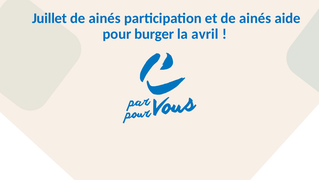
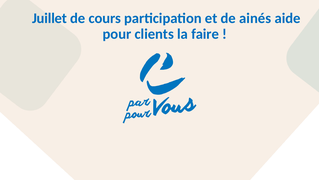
ainés at (105, 18): ainés -> cours
burger: burger -> clients
avril: avril -> faire
